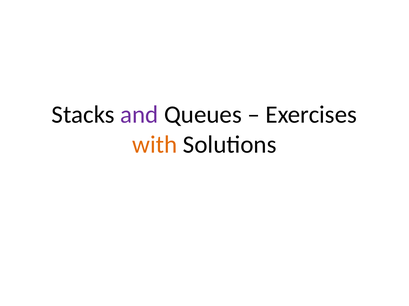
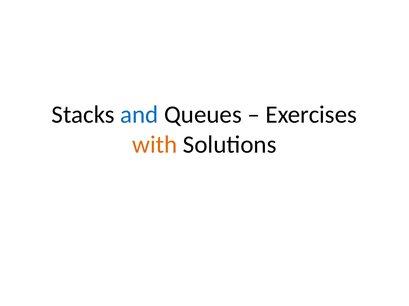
and colour: purple -> blue
